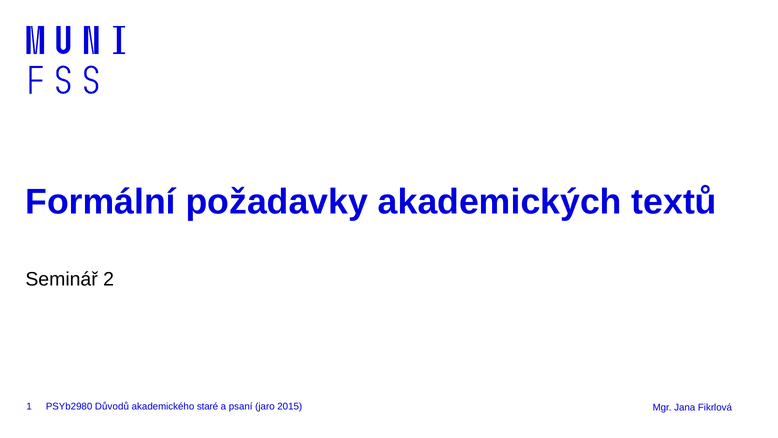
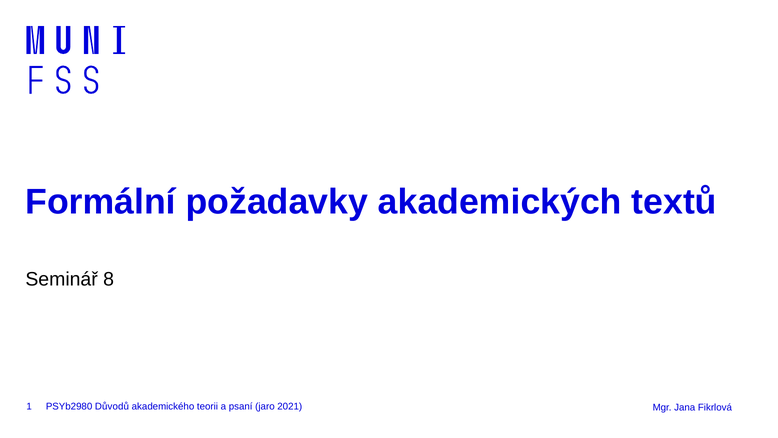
2: 2 -> 8
staré: staré -> teorii
2015: 2015 -> 2021
